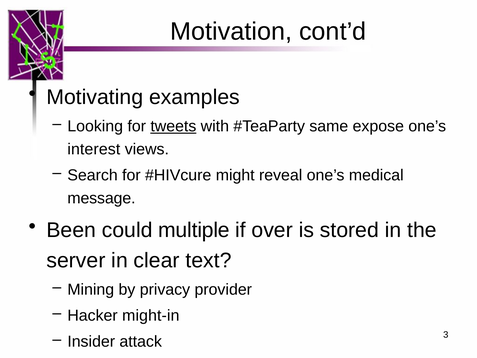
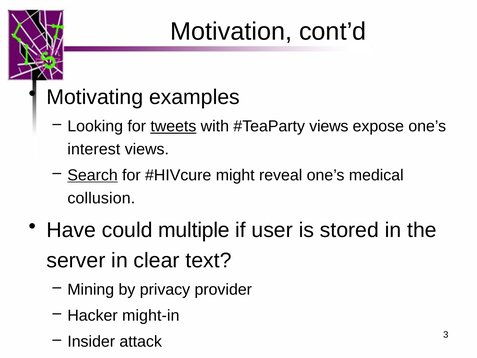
same at (329, 126): same -> views
Search underline: none -> present
message: message -> collusion
Been: Been -> Have
over: over -> user
